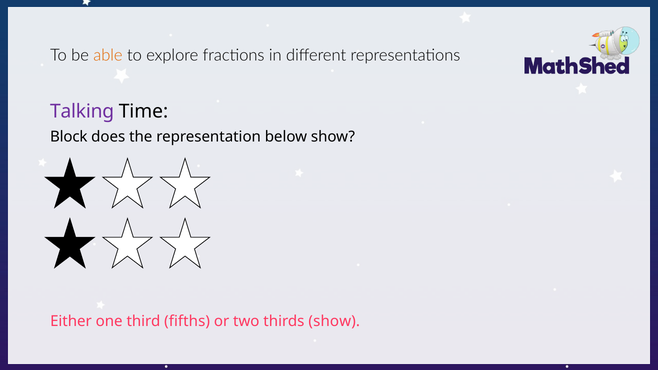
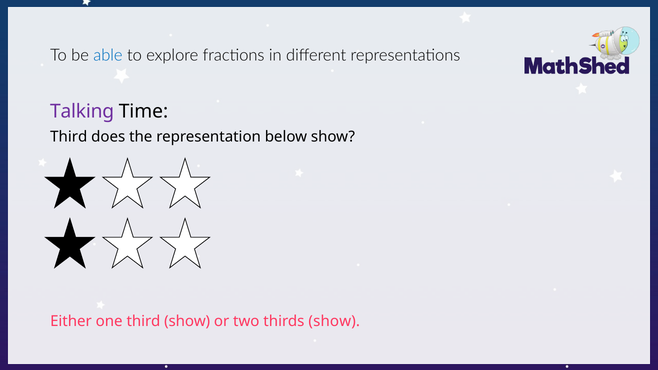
able colour: orange -> blue
Block at (69, 137): Block -> Third
third fifths: fifths -> show
